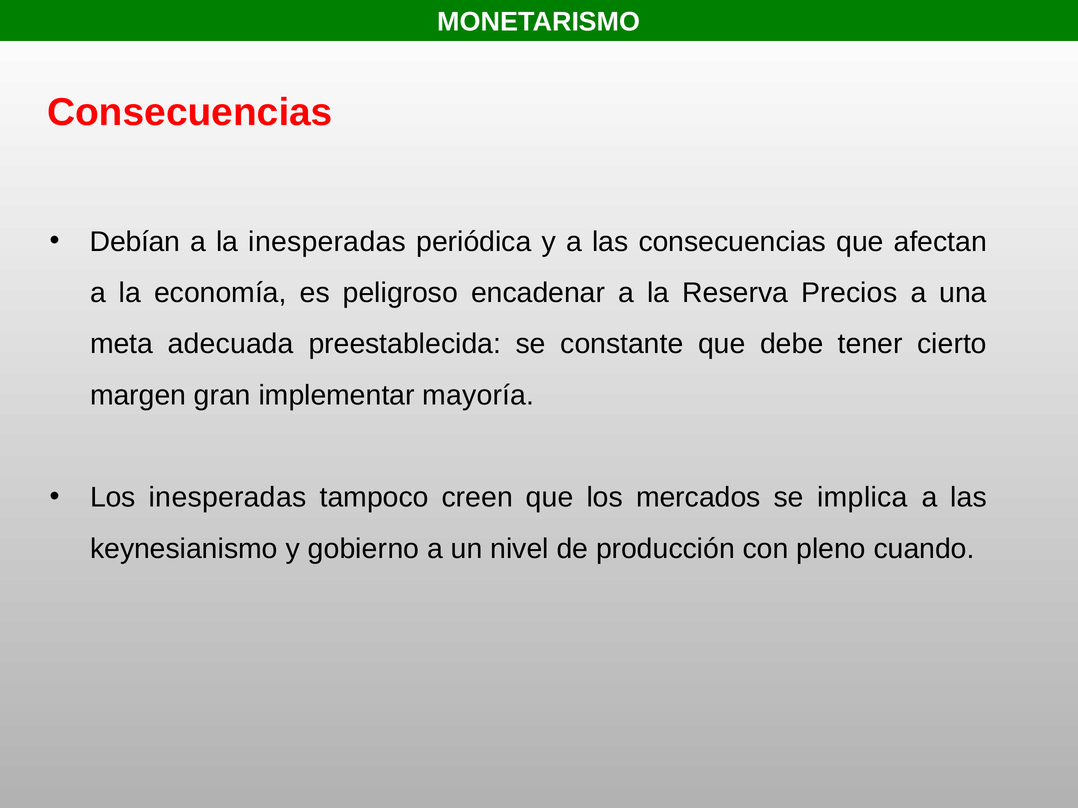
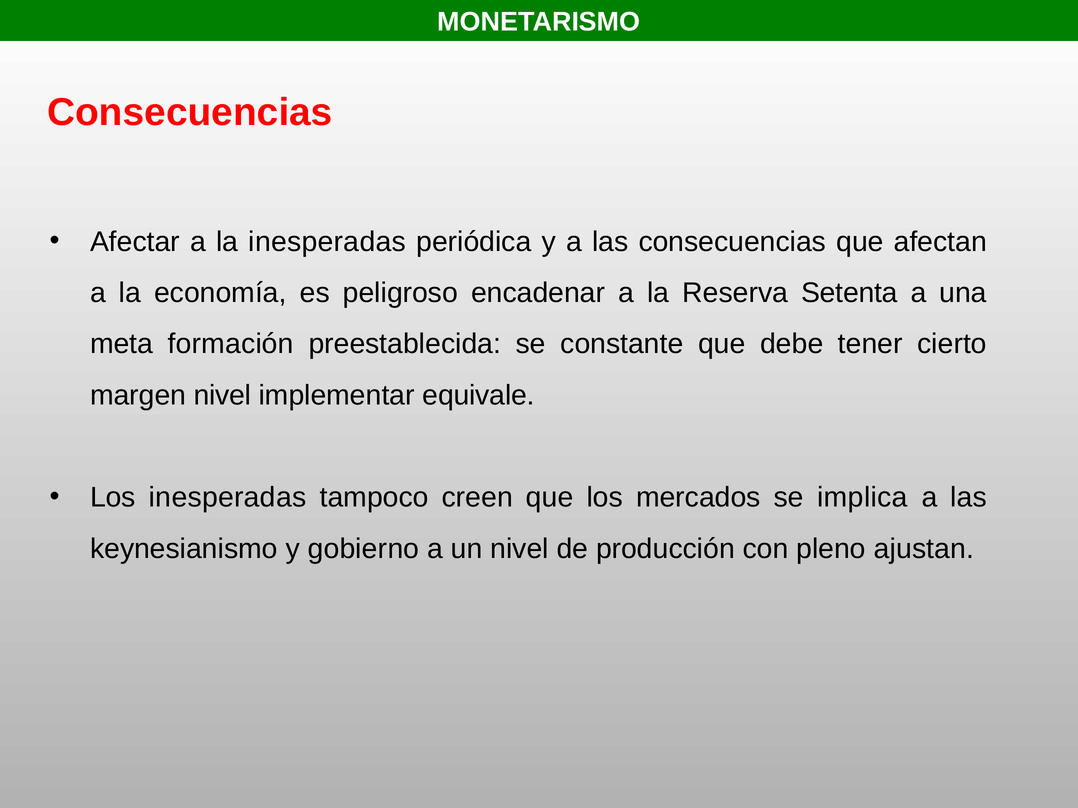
Debían: Debían -> Afectar
Precios: Precios -> Setenta
adecuada: adecuada -> formación
margen gran: gran -> nivel
mayoría: mayoría -> equivale
cuando: cuando -> ajustan
